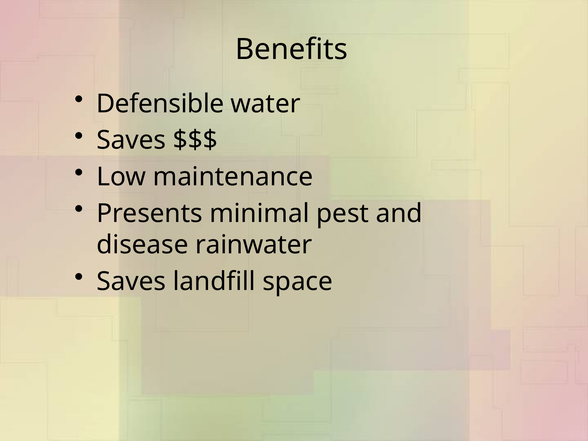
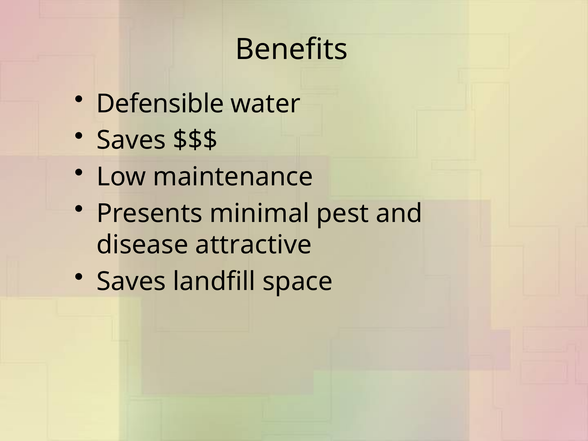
rainwater: rainwater -> attractive
